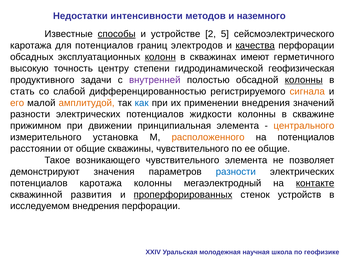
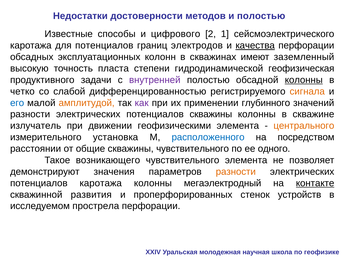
интенсивности: интенсивности -> достоверности
и наземного: наземного -> полостью
способы underline: present -> none
устройстве: устройстве -> цифрового
5: 5 -> 1
колонн underline: present -> none
герметичного: герметичного -> заземленный
центру: центру -> пласта
стать: стать -> четко
его colour: orange -> blue
как colour: blue -> purple
применении внедрения: внедрения -> глубинного
потенциалов жидкости: жидкости -> скважины
прижимном: прижимном -> излучатель
принципиальная: принципиальная -> геофизическими
расположенного colour: orange -> blue
на потенциалов: потенциалов -> посредством
ее общие: общие -> одного
разности at (236, 172) colour: blue -> orange
проперфорированных underline: present -> none
исследуемом внедрения: внедрения -> прострела
